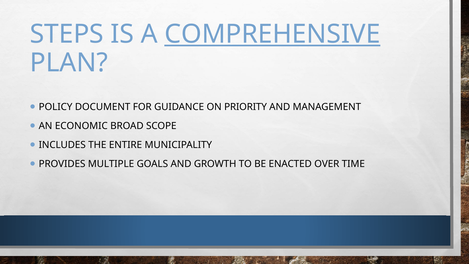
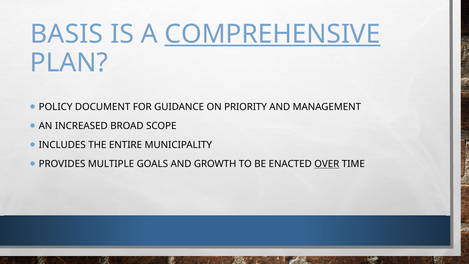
STEPS: STEPS -> BASIS
ECONOMIC: ECONOMIC -> INCREASED
OVER underline: none -> present
